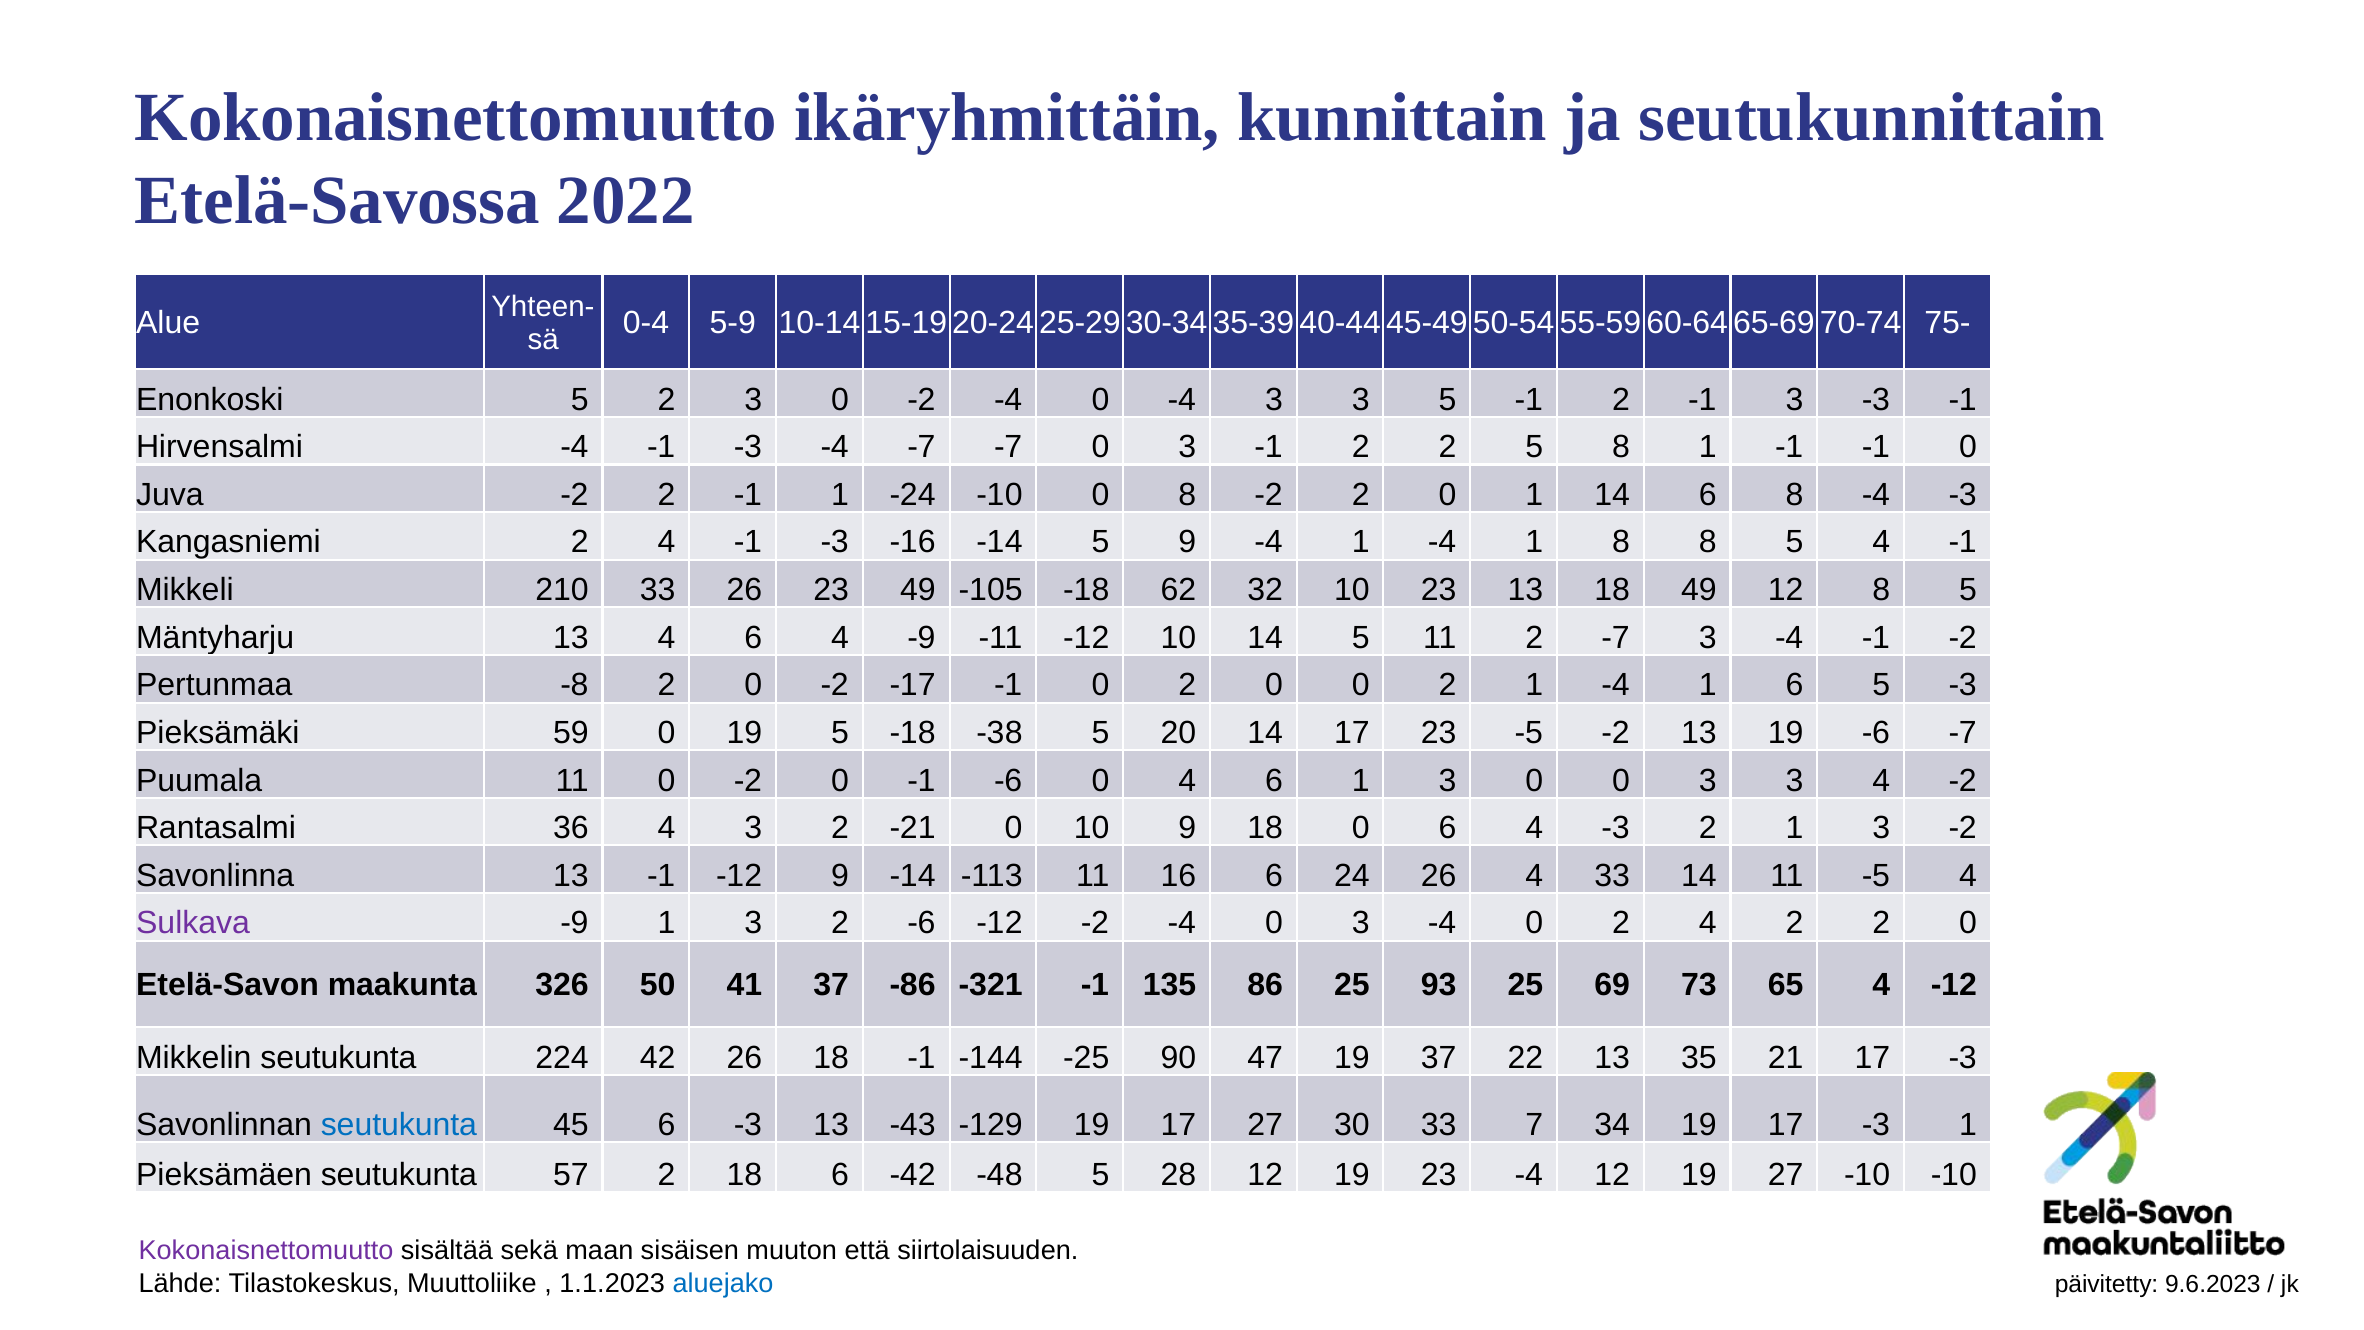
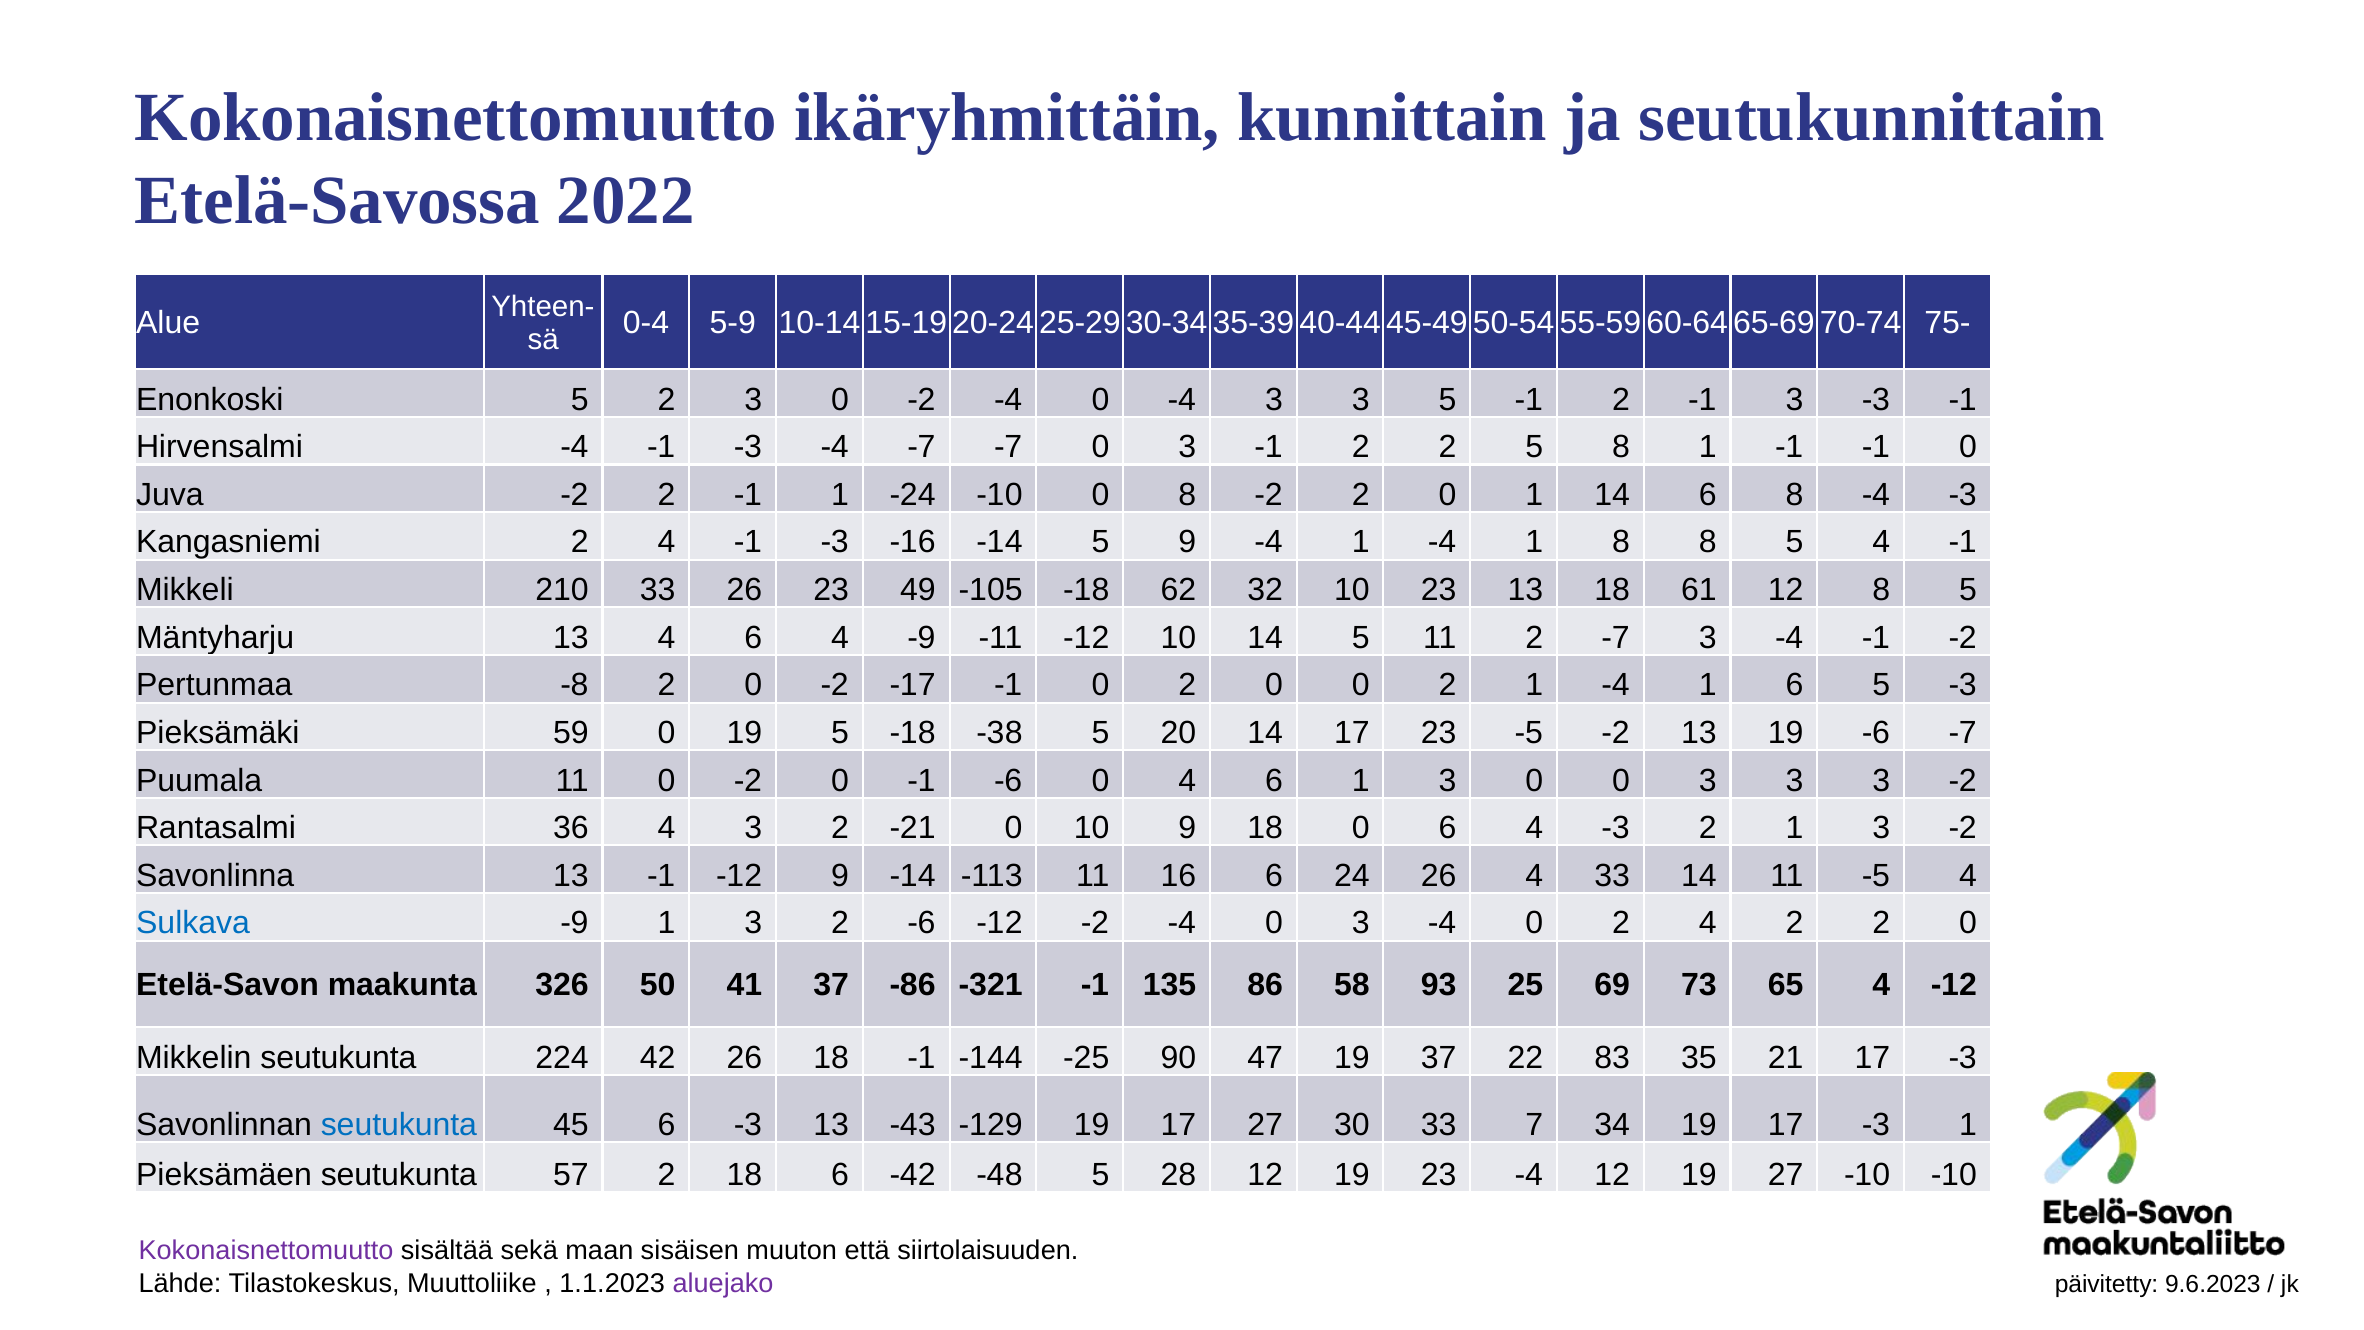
18 49: 49 -> 61
3 3 4: 4 -> 3
Sulkava colour: purple -> blue
86 25: 25 -> 58
22 13: 13 -> 83
aluejako colour: blue -> purple
